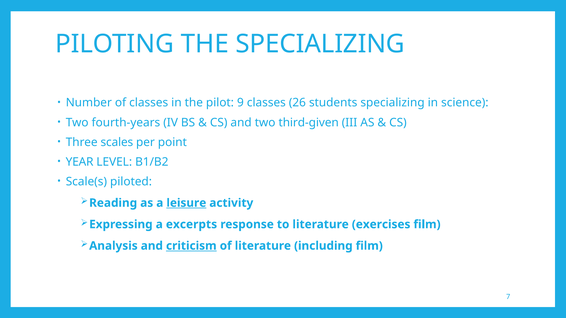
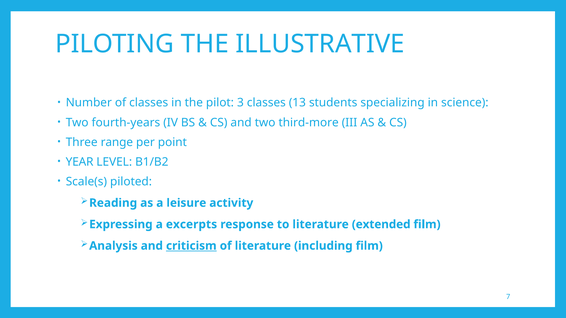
THE SPECIALIZING: SPECIALIZING -> ILLUSTRATIVE
9: 9 -> 3
26: 26 -> 13
third-given: third-given -> third-more
scales: scales -> range
leisure underline: present -> none
exercises: exercises -> extended
